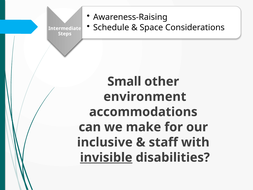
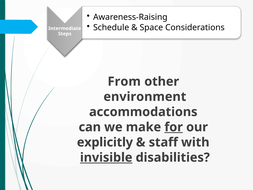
Small: Small -> From
for underline: none -> present
inclusive: inclusive -> explicitly
